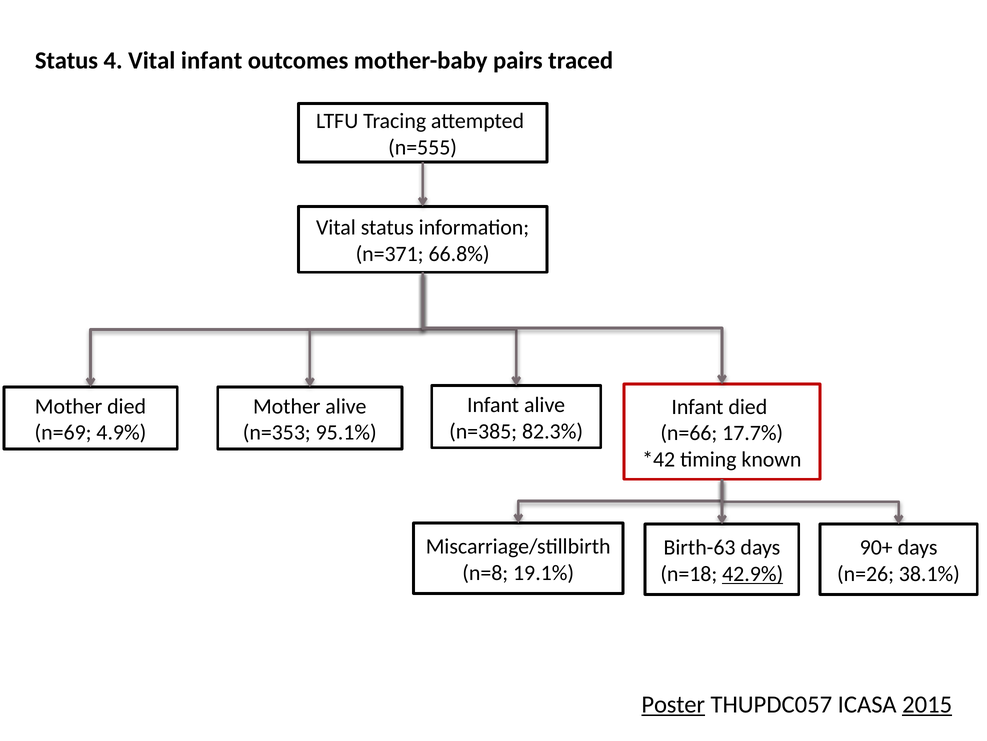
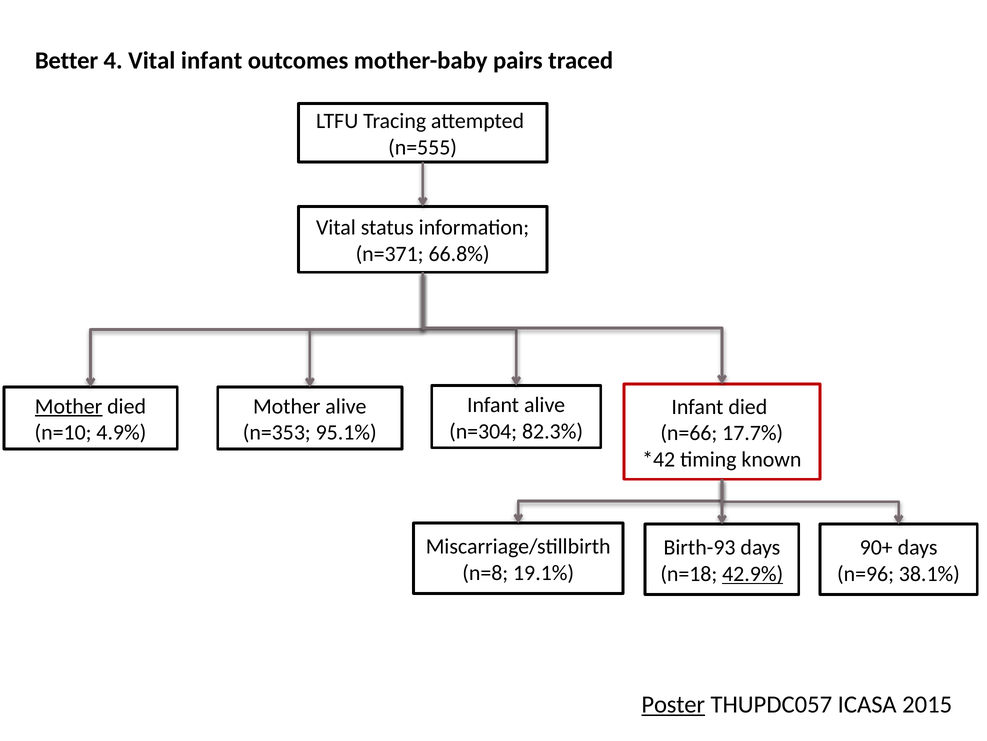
Status at (66, 60): Status -> Better
Mother at (69, 406) underline: none -> present
n=385: n=385 -> n=304
n=69: n=69 -> n=10
Birth-63: Birth-63 -> Birth-93
n=26: n=26 -> n=96
2015 underline: present -> none
